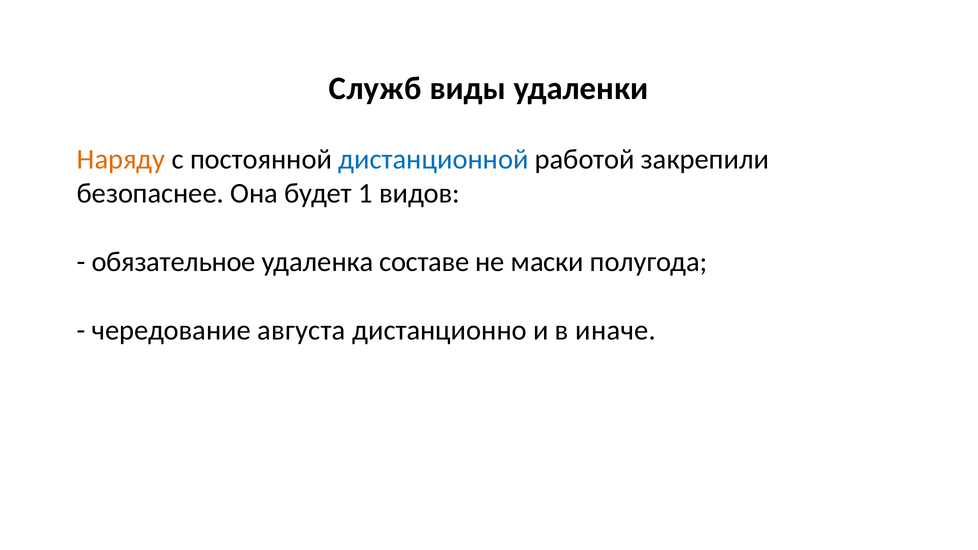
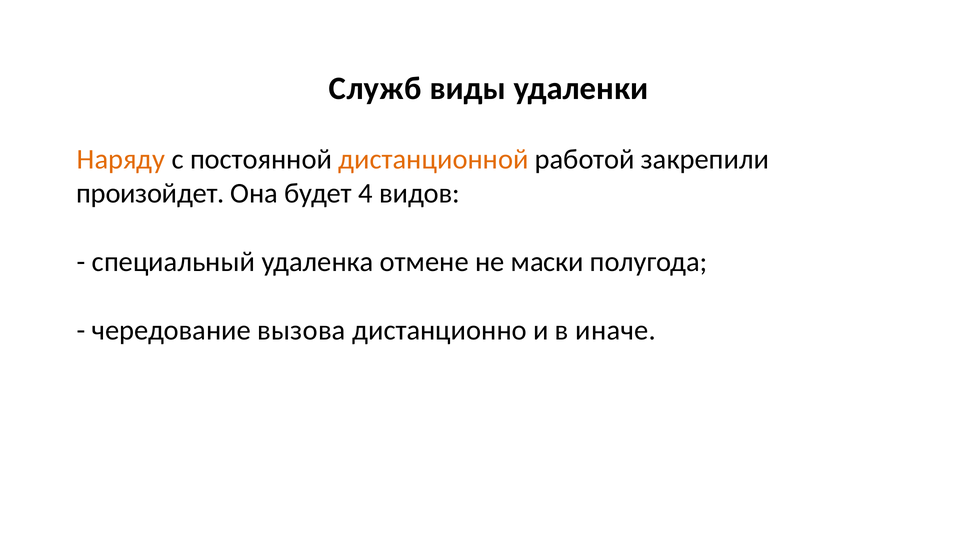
дистанционной colour: blue -> orange
безопаснее: безопаснее -> произойдет
1: 1 -> 4
обязательное: обязательное -> специальный
составе: составе -> отмене
августа: августа -> вызова
